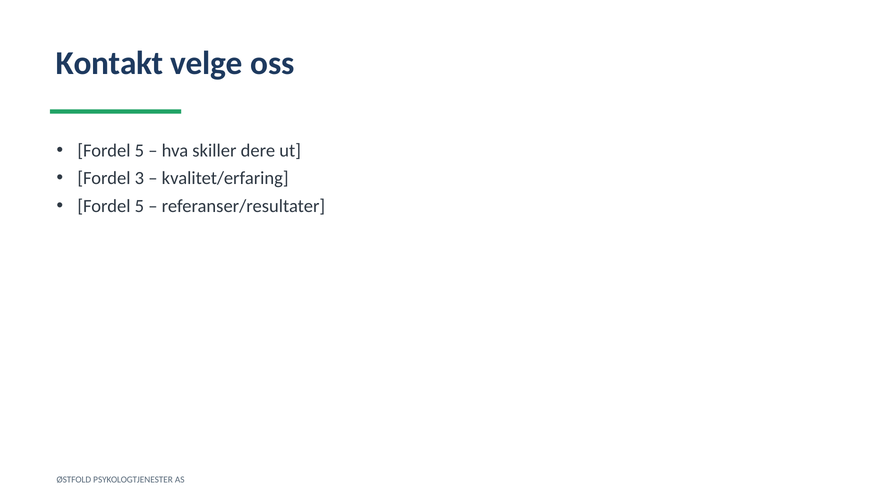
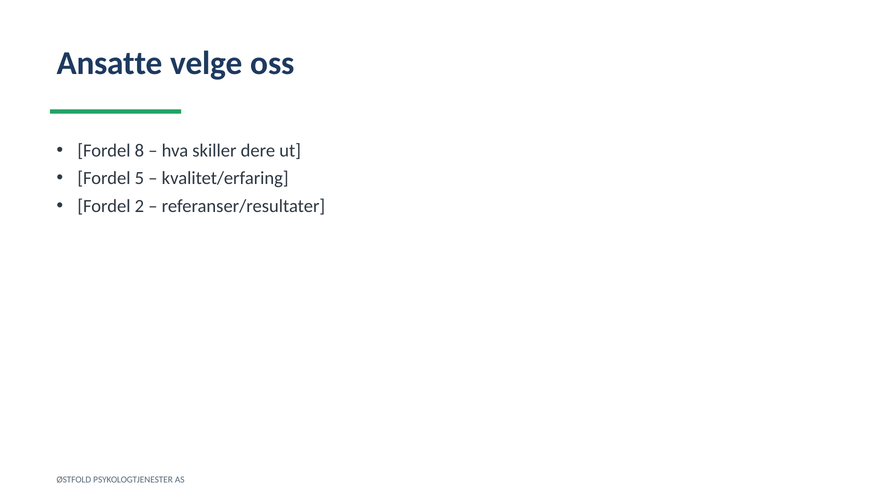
Kontakt: Kontakt -> Ansatte
5 at (139, 151): 5 -> 8
3: 3 -> 5
5 at (139, 206): 5 -> 2
